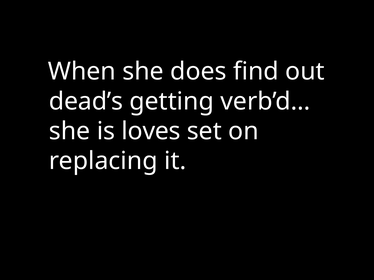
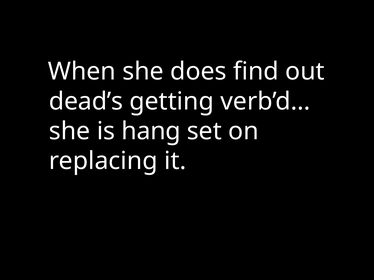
loves: loves -> hang
